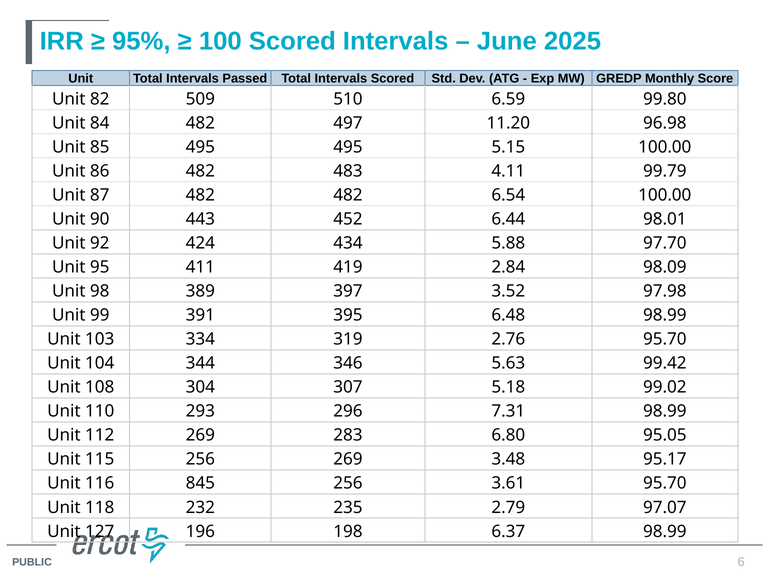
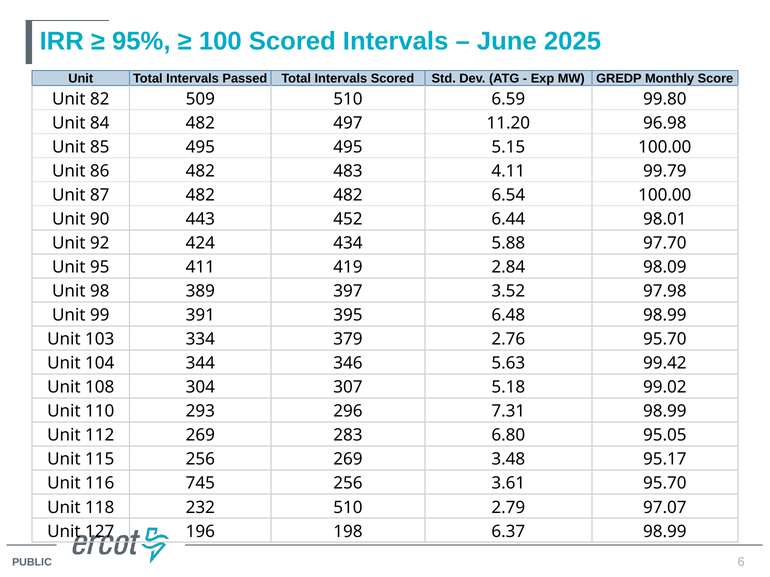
319: 319 -> 379
845: 845 -> 745
232 235: 235 -> 510
